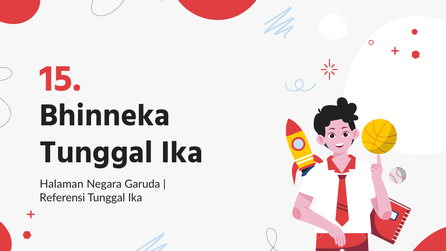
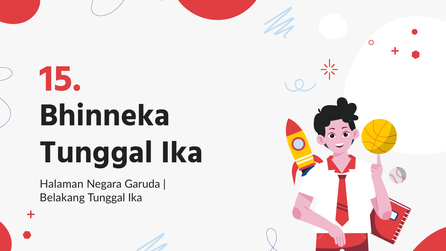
Referensi: Referensi -> Belakang
